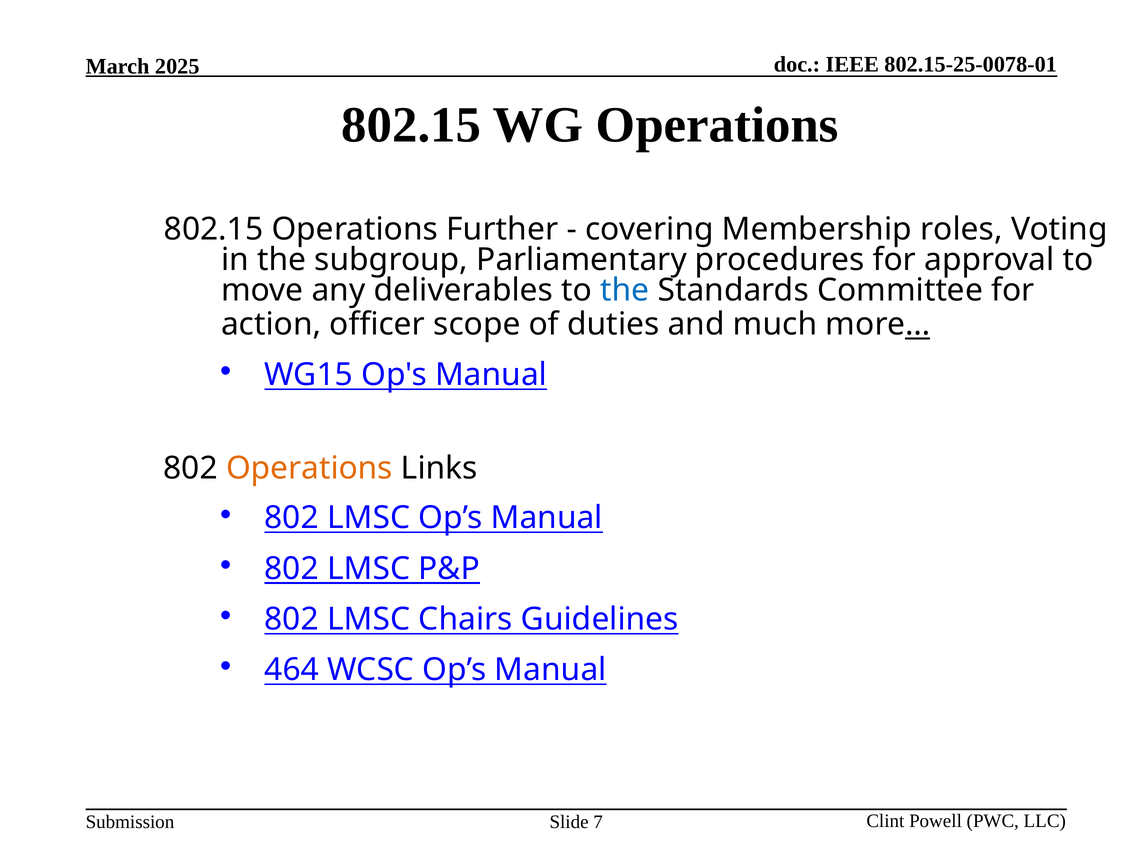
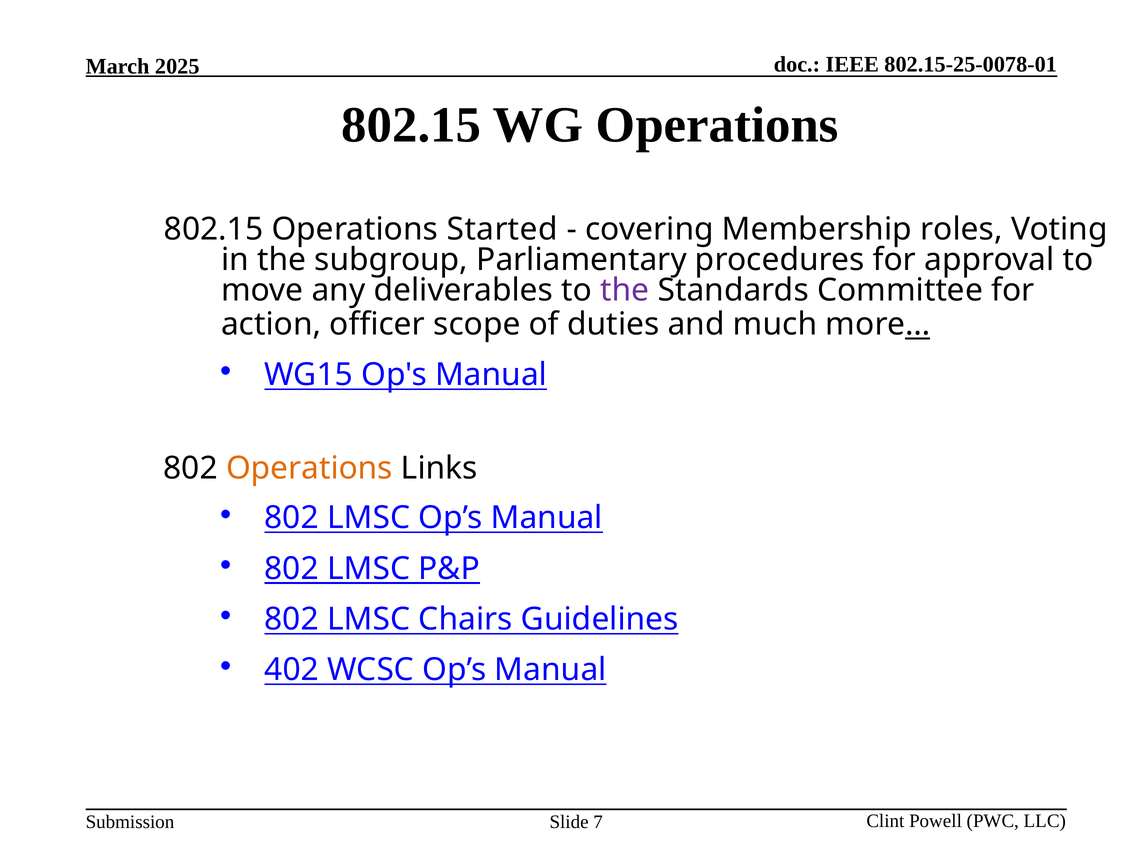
Further: Further -> Started
the at (625, 290) colour: blue -> purple
464: 464 -> 402
